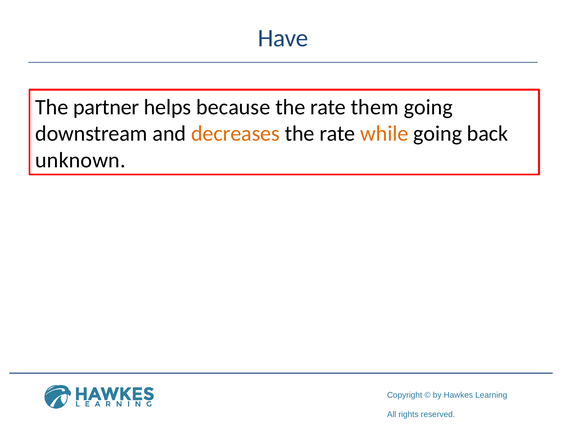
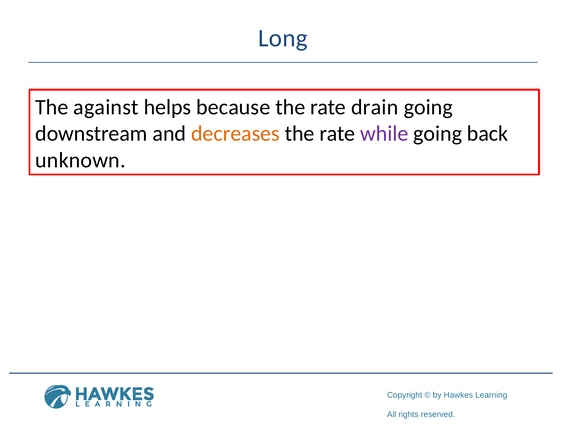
Have: Have -> Long
partner: partner -> against
them: them -> drain
while colour: orange -> purple
